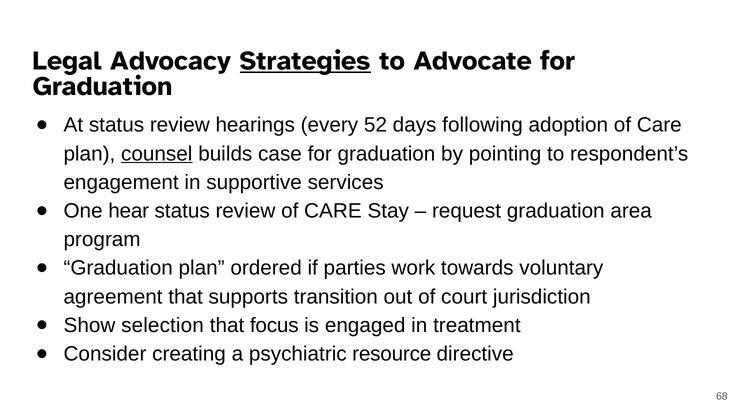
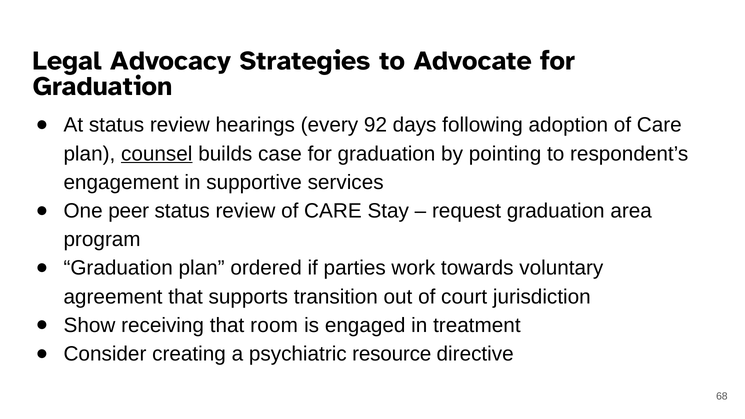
Strategies underline: present -> none
52: 52 -> 92
hear: hear -> peer
selection: selection -> receiving
focus: focus -> room
